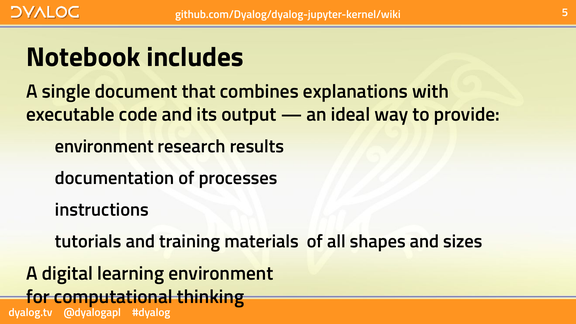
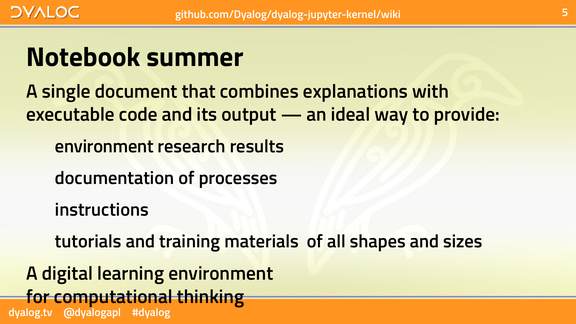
includes: includes -> summer
